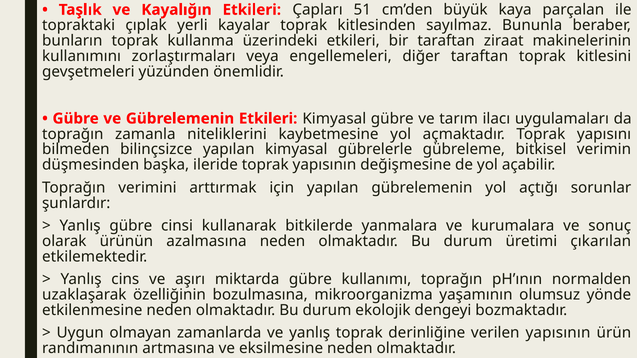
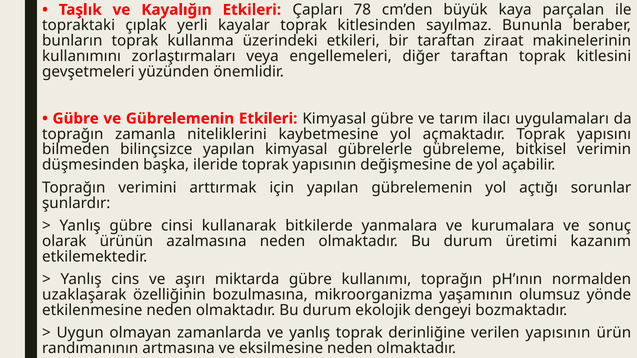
51: 51 -> 78
çıkarılan: çıkarılan -> kazanım
